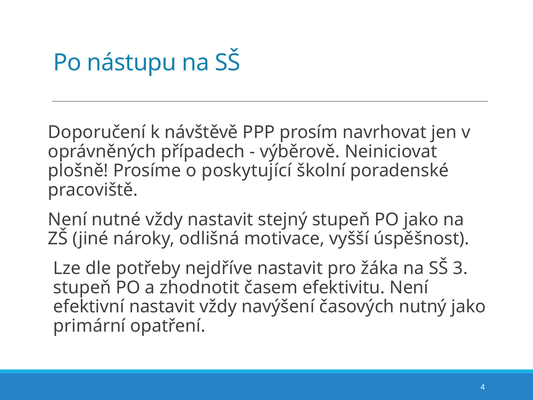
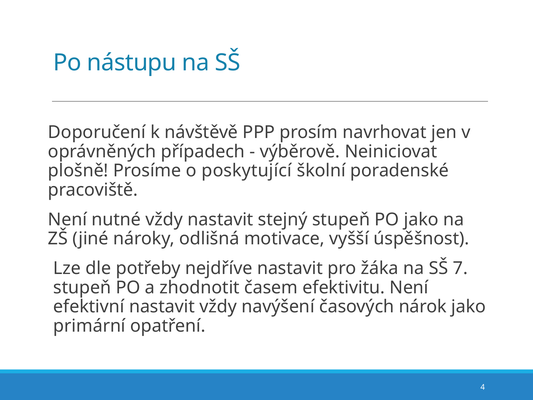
3: 3 -> 7
nutný: nutný -> nárok
